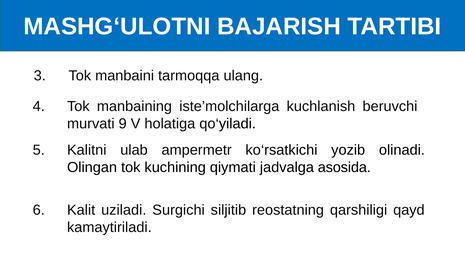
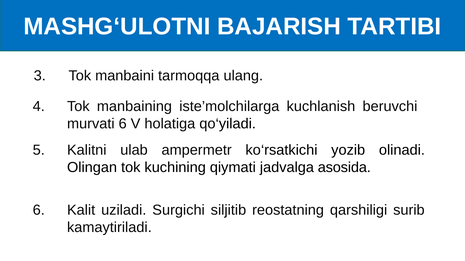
murvati 9: 9 -> 6
qayd: qayd -> surib
